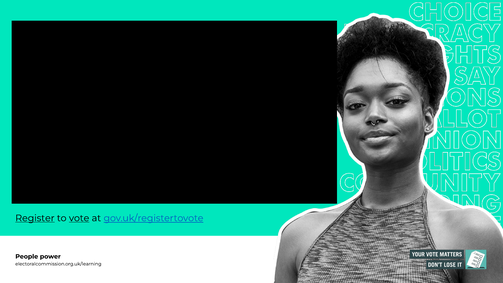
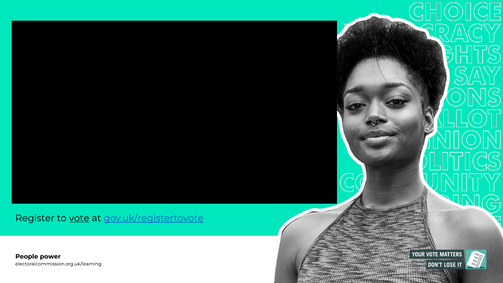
Register underline: present -> none
